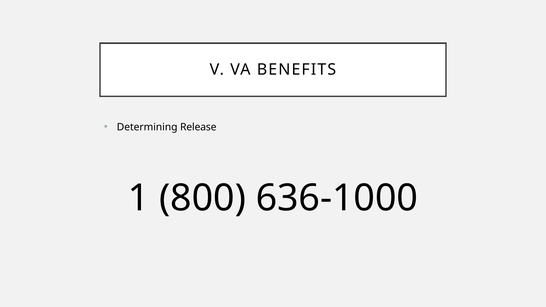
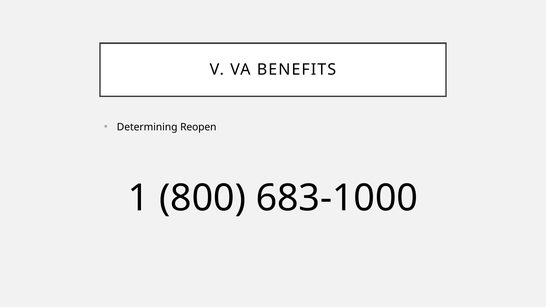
Release: Release -> Reopen
636-1000: 636-1000 -> 683-1000
